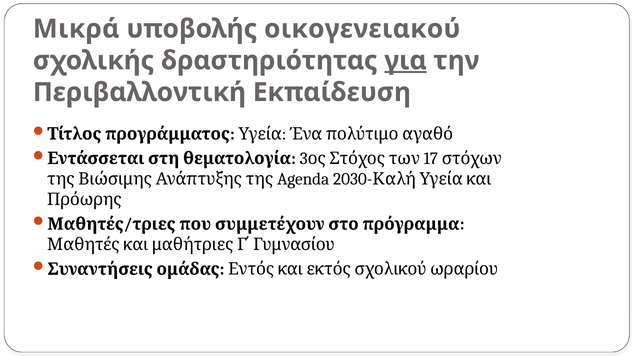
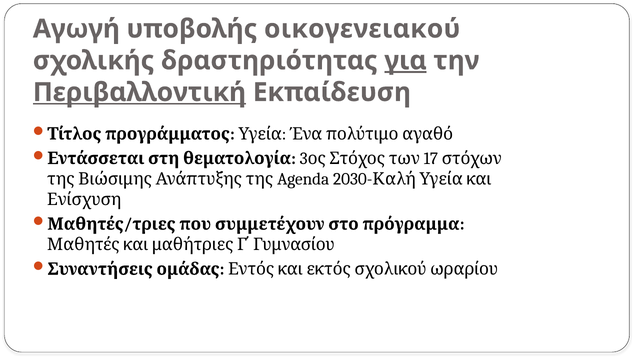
Μικρά: Μικρά -> Αγωγή
Περιβαλλοντική underline: none -> present
Πρόωρης: Πρόωρης -> Ενίσχυση
